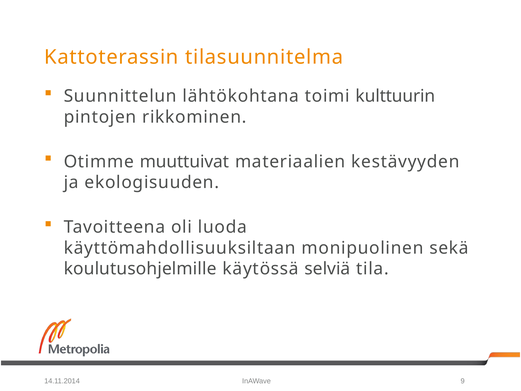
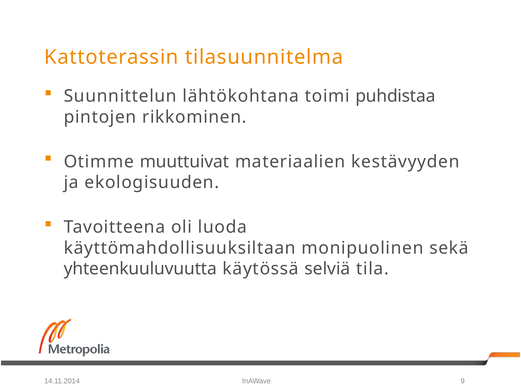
kulttuurin: kulttuurin -> puhdistaa
koulutusohjelmille: koulutusohjelmille -> yhteenkuuluvuutta
